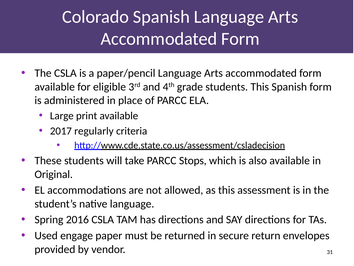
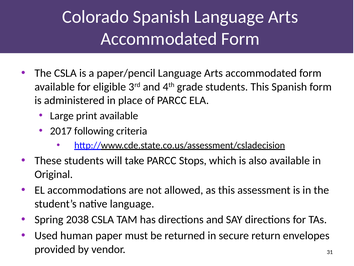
regularly: regularly -> following
2016: 2016 -> 2038
engage: engage -> human
